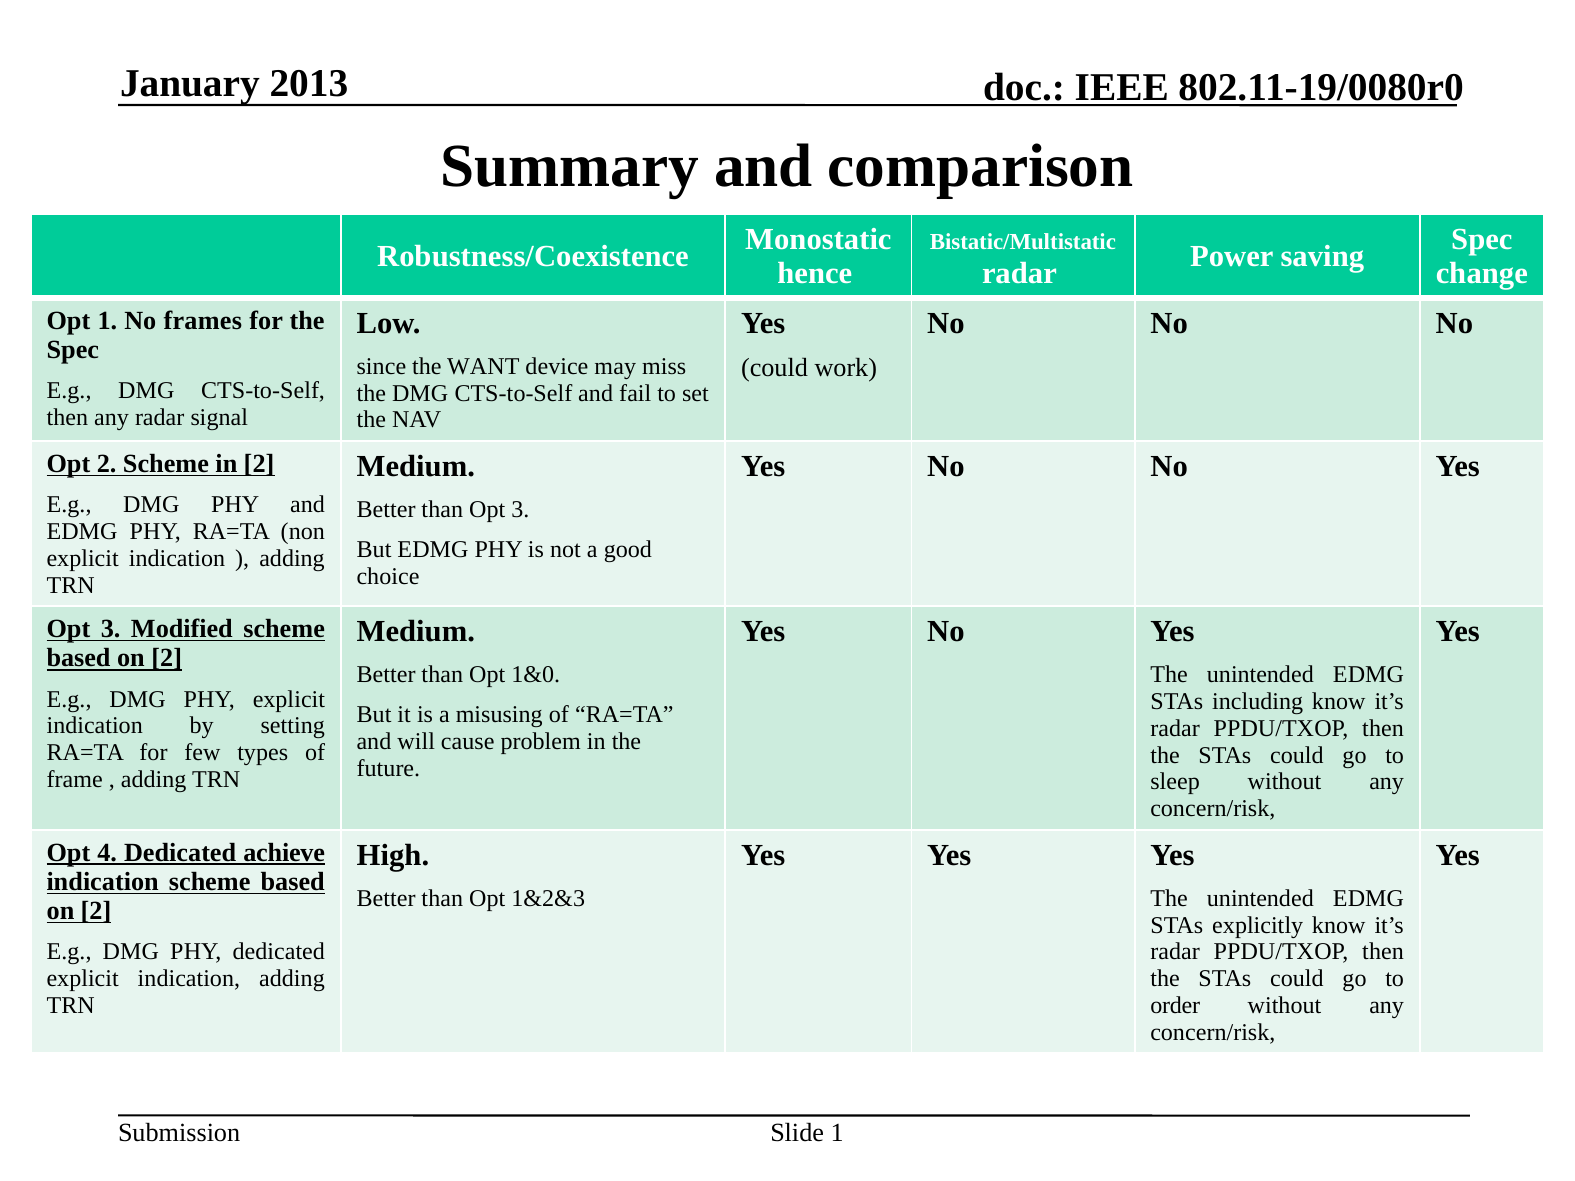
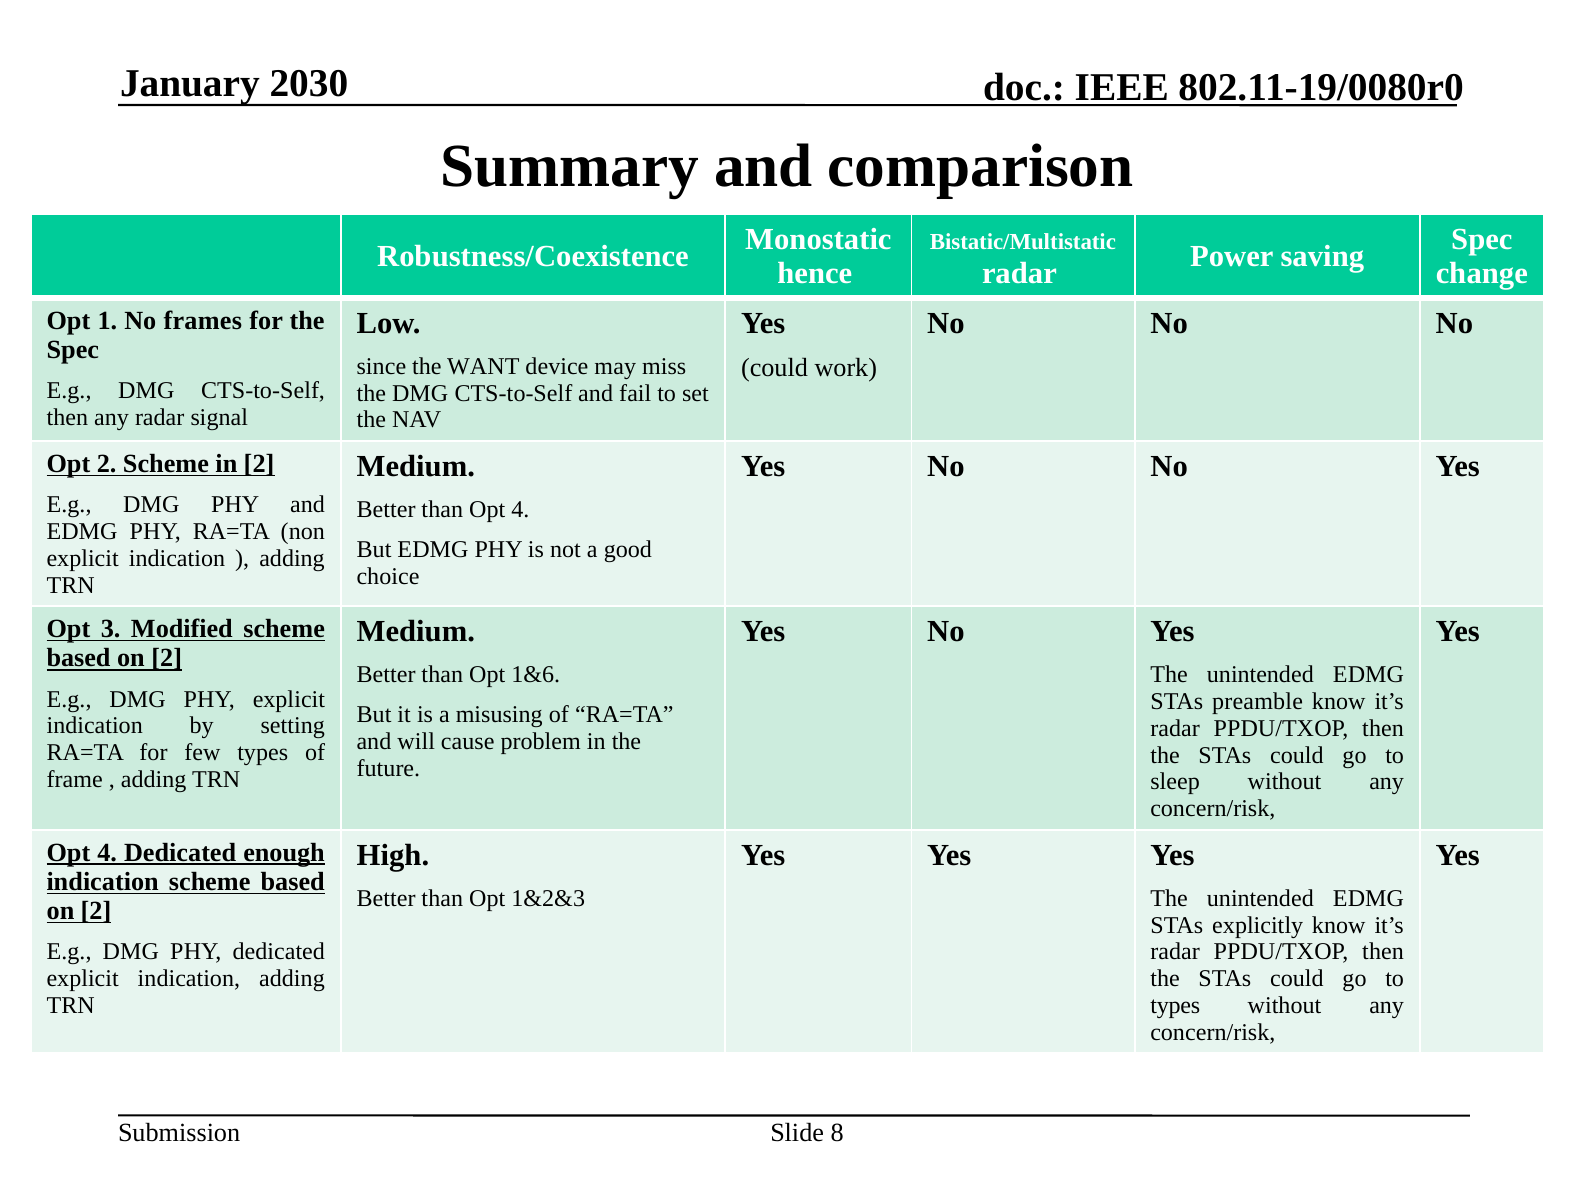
2013: 2013 -> 2030
than Opt 3: 3 -> 4
1&0: 1&0 -> 1&6
including: including -> preamble
achieve: achieve -> enough
order at (1175, 1006): order -> types
Slide 1: 1 -> 8
